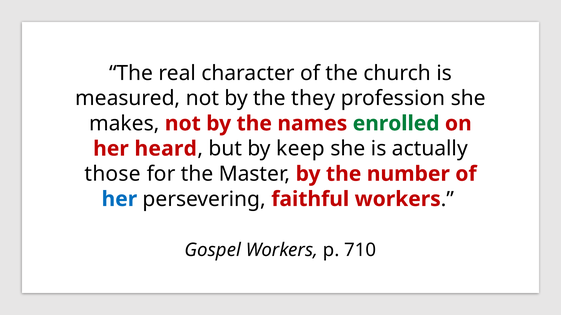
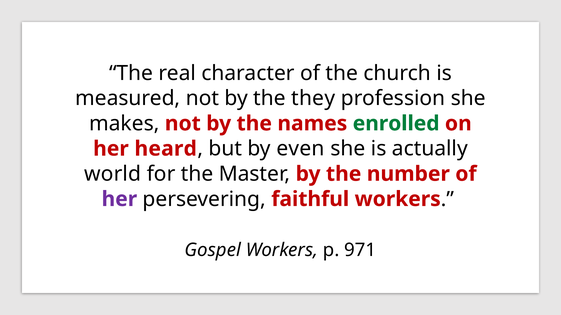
keep: keep -> even
those: those -> world
her at (119, 199) colour: blue -> purple
710: 710 -> 971
